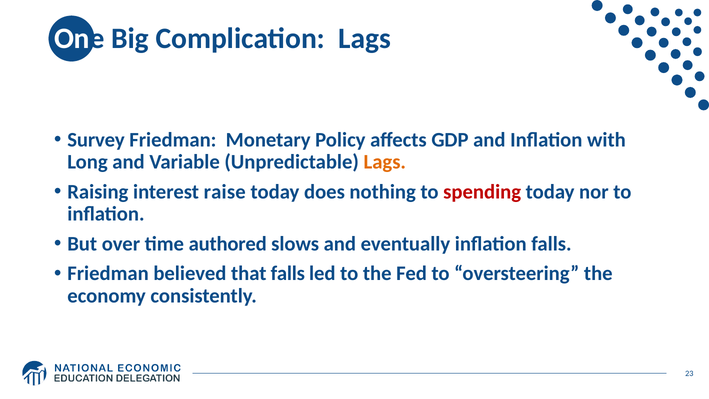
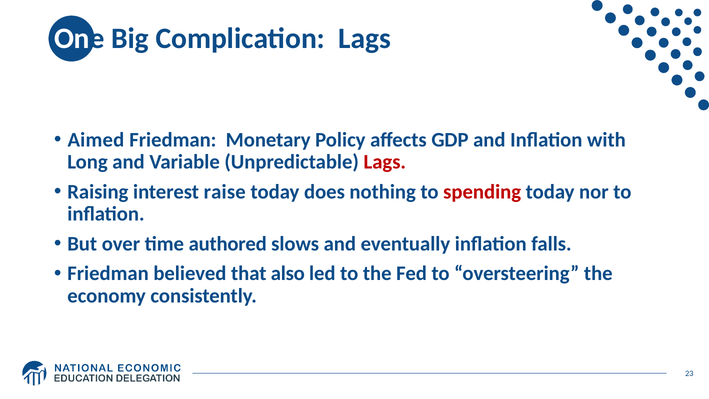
Survey: Survey -> Aimed
Lags at (385, 162) colour: orange -> red
that falls: falls -> also
